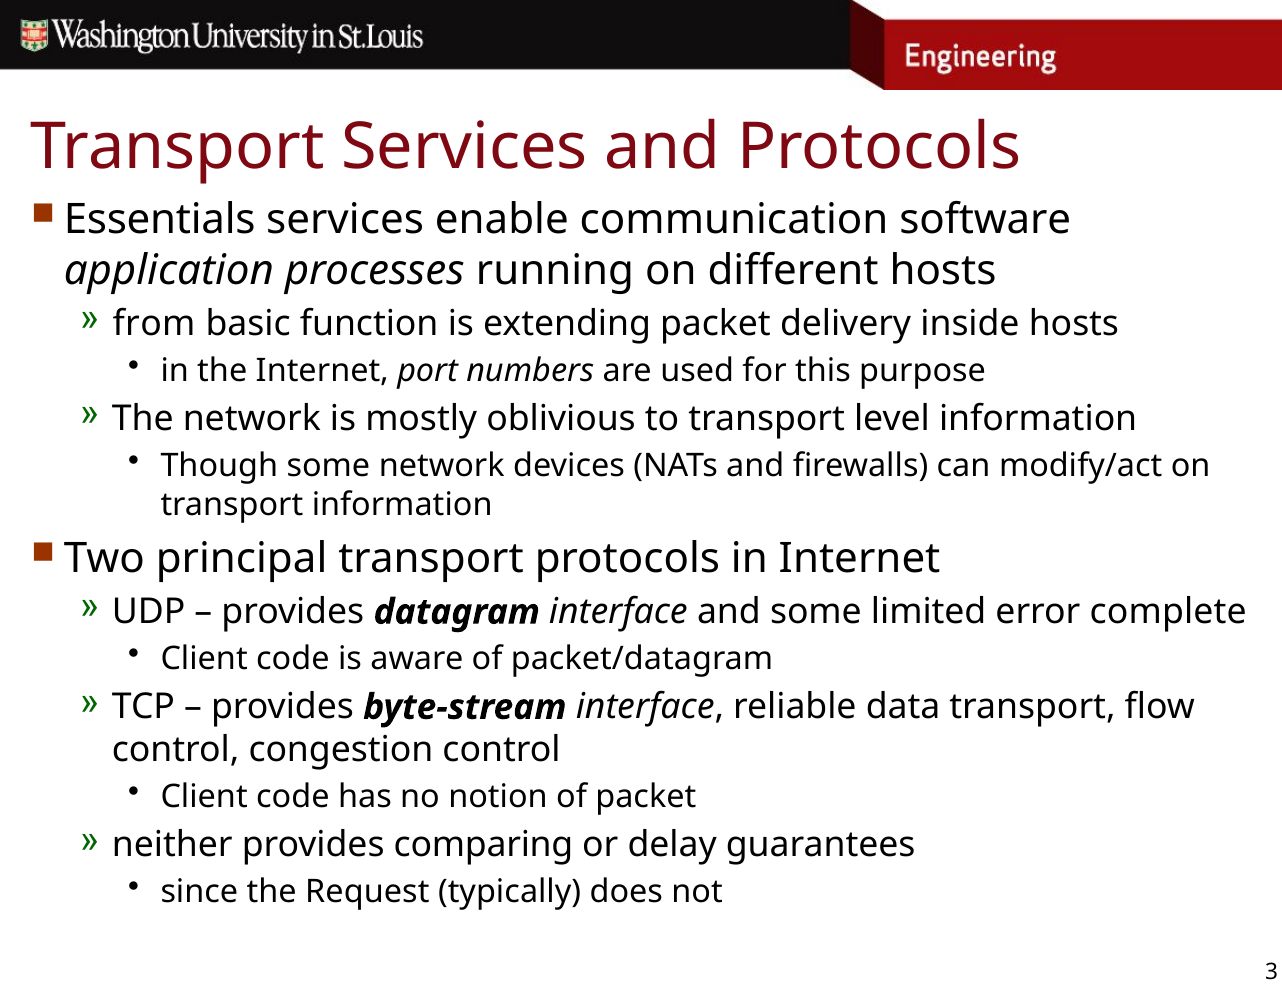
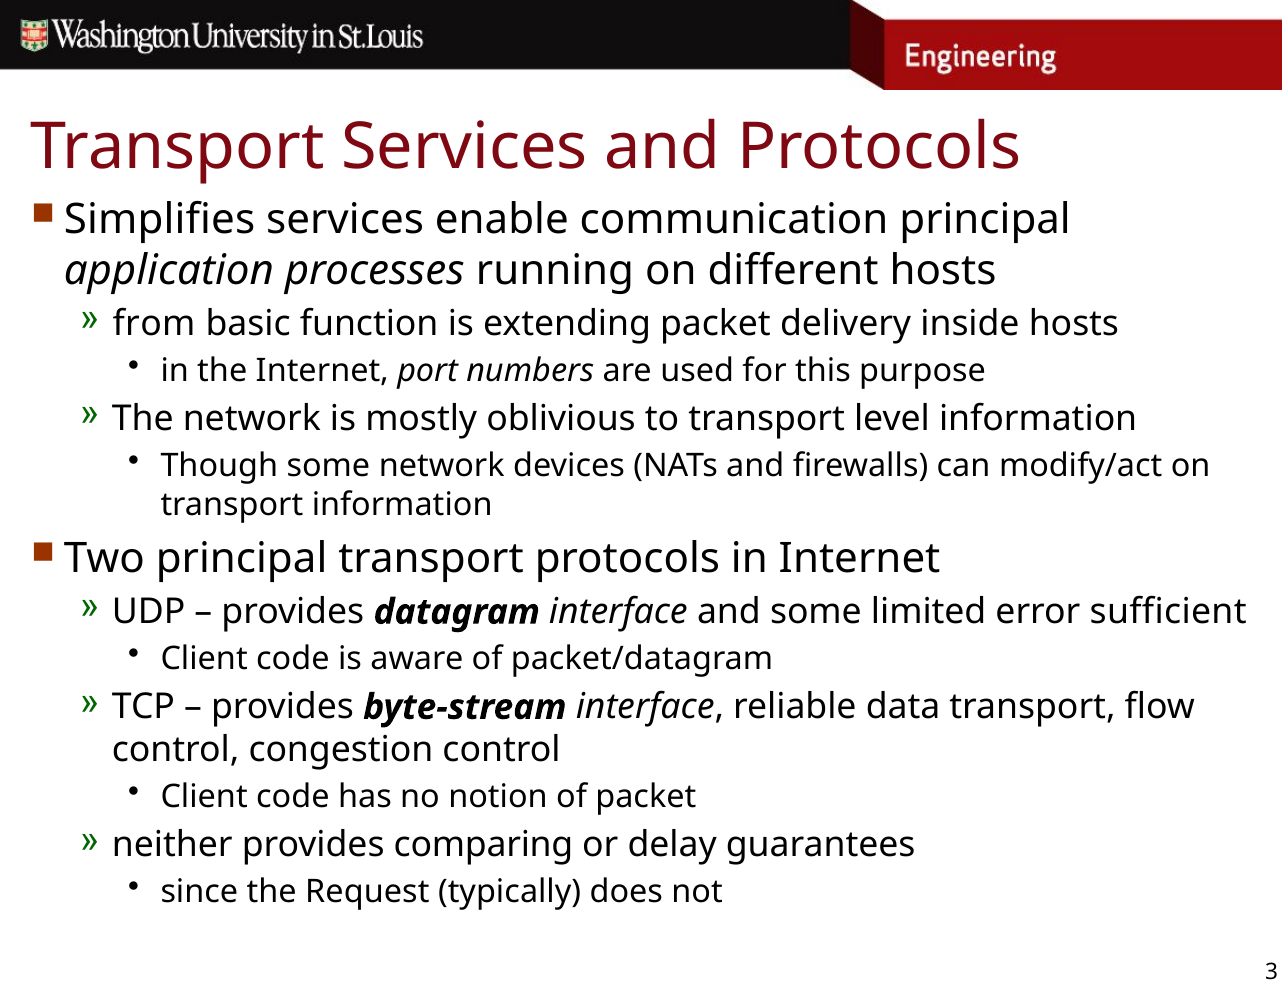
Essentials: Essentials -> Simplifies
communication software: software -> principal
complete: complete -> sufficient
